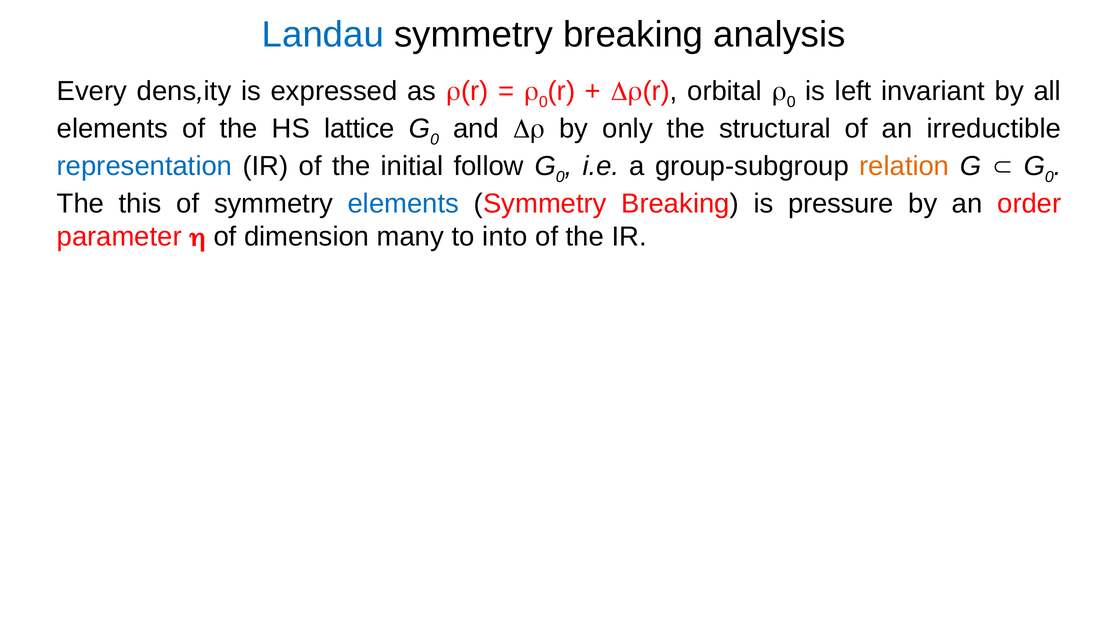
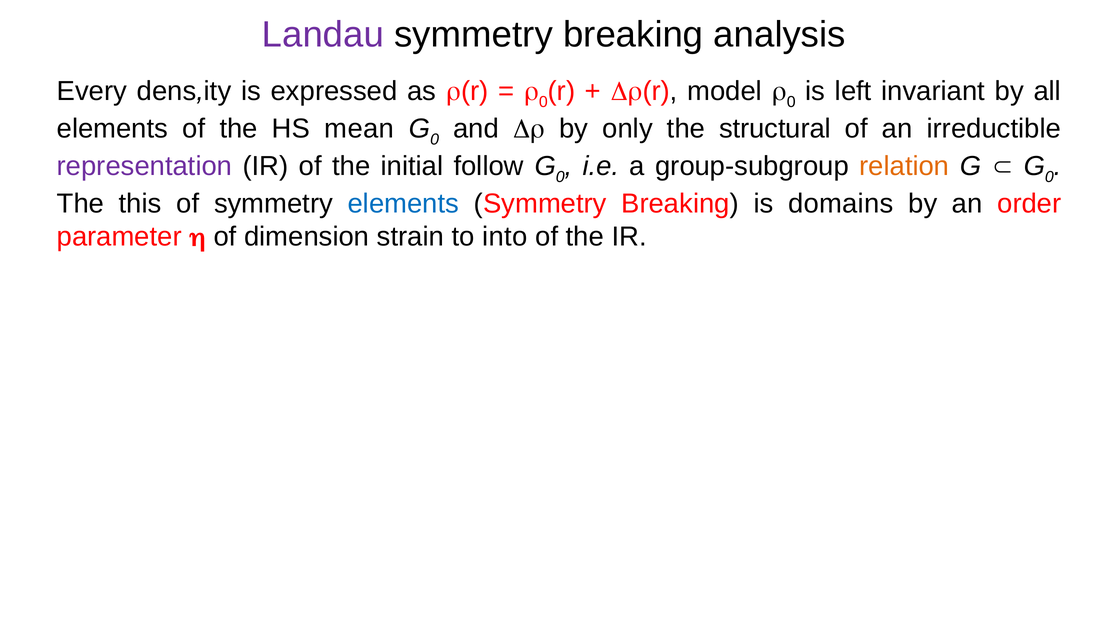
Landau at (323, 34) colour: blue -> purple
orbital: orbital -> model
lattice: lattice -> mean
representation colour: blue -> purple
pressure: pressure -> domains
many: many -> strain
